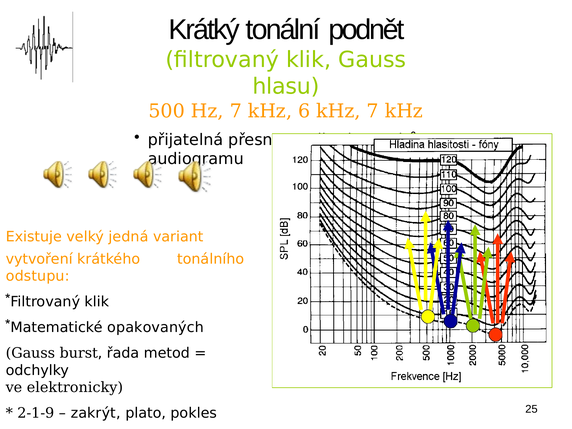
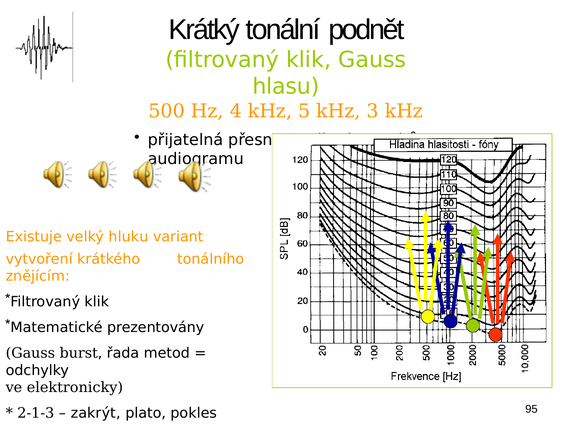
Hz 7: 7 -> 4
6: 6 -> 5
kHz 7: 7 -> 3
jedná: jedná -> hluku
odstupu: odstupu -> znějícím
opakovaných: opakovaných -> prezentovány
2-1-9: 2-1-9 -> 2-1-3
25: 25 -> 95
